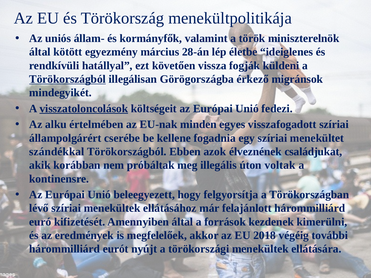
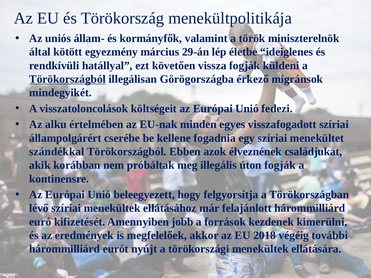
28-án: 28-án -> 29-án
visszatoloncolások underline: present -> none
úton voltak: voltak -> fogják
Amennyiben által: által -> jobb
